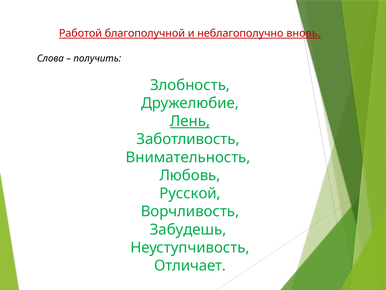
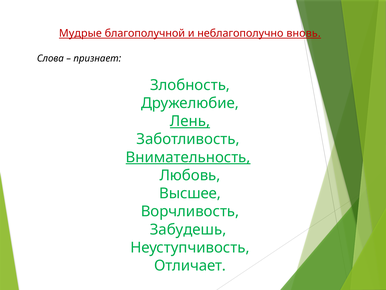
Работой: Работой -> Мудрые
получить: получить -> признает
Внимательность underline: none -> present
Русской: Русской -> Высшее
